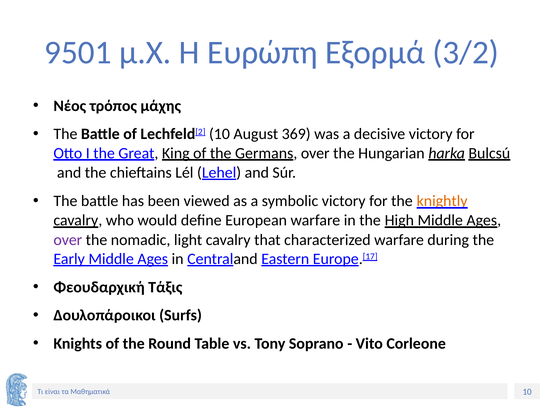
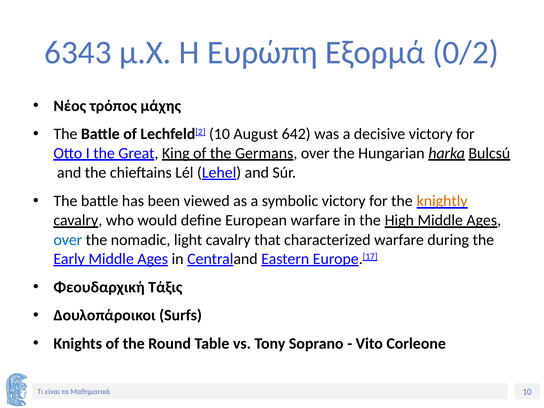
9501: 9501 -> 6343
3/2: 3/2 -> 0/2
369: 369 -> 642
over at (68, 240) colour: purple -> blue
